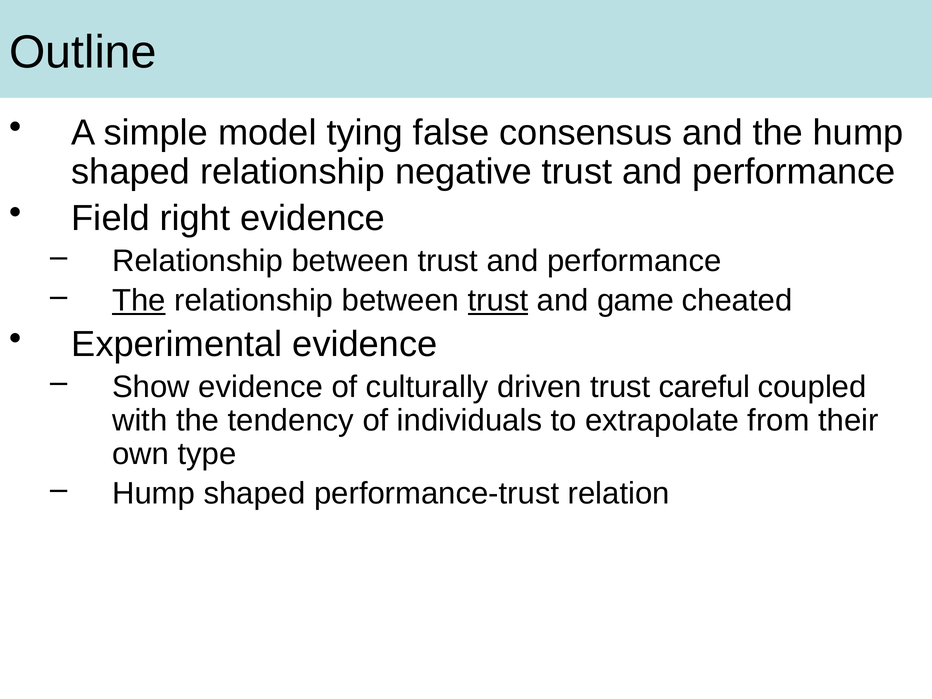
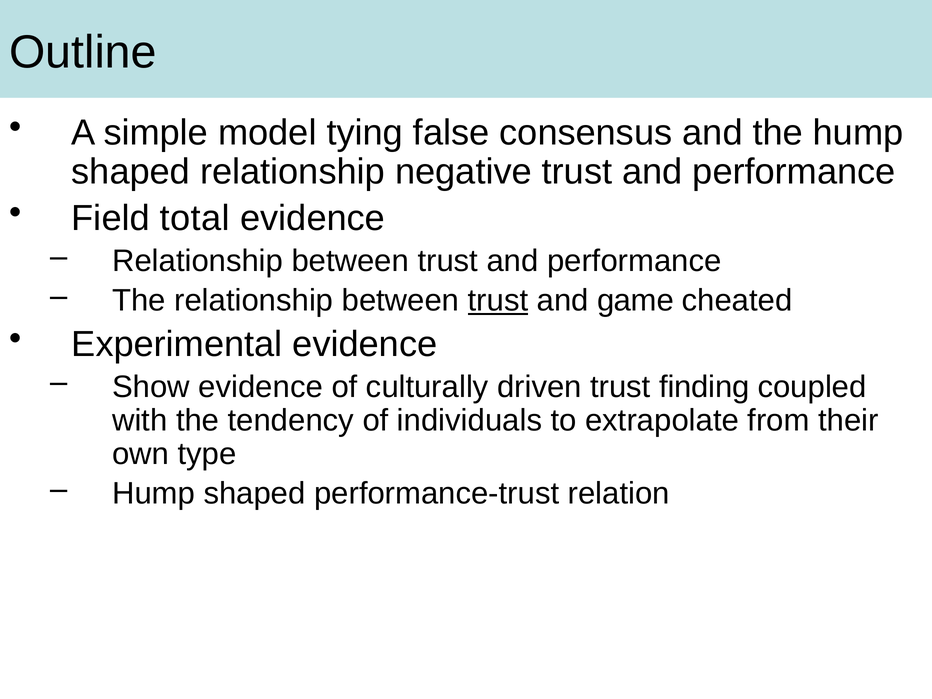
right: right -> total
The at (139, 301) underline: present -> none
careful: careful -> finding
